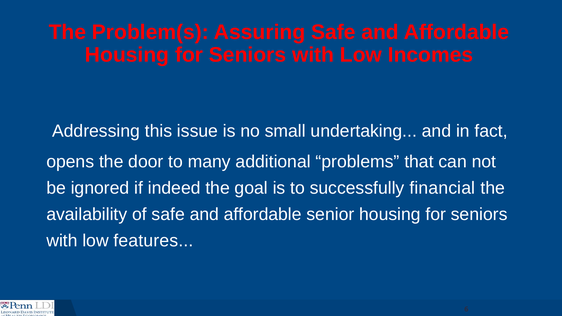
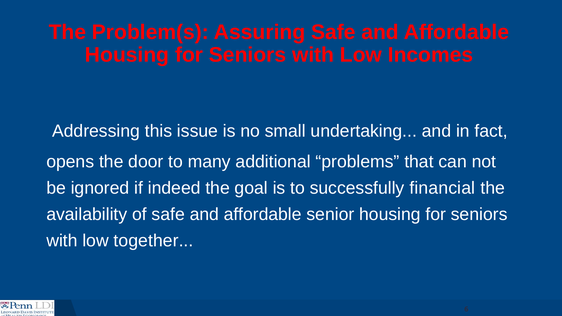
features: features -> together
